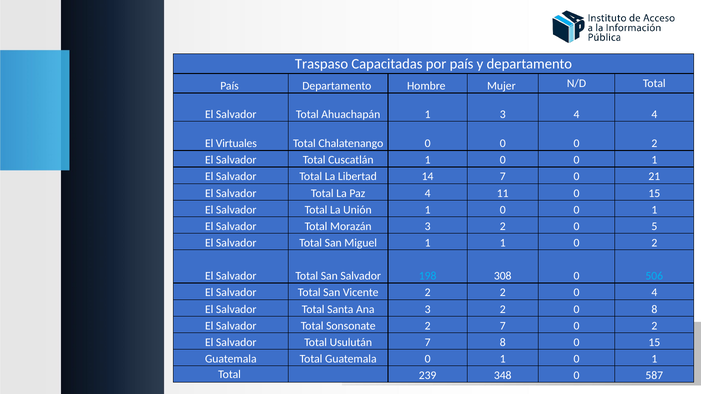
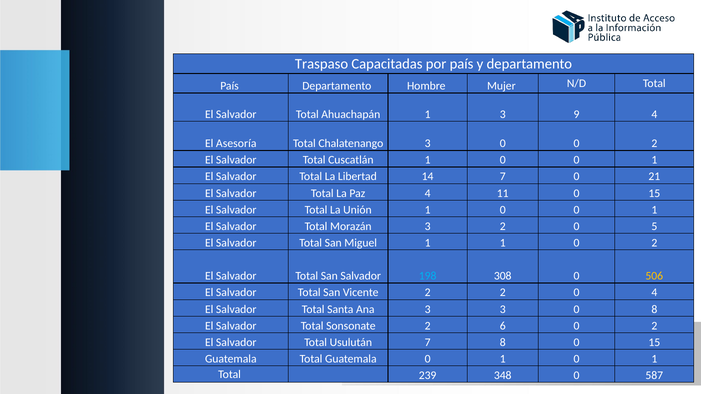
3 4: 4 -> 9
Virtuales: Virtuales -> Asesoría
Chalatenango 0: 0 -> 3
506 colour: light blue -> yellow
Ana 3 2: 2 -> 3
2 7: 7 -> 6
